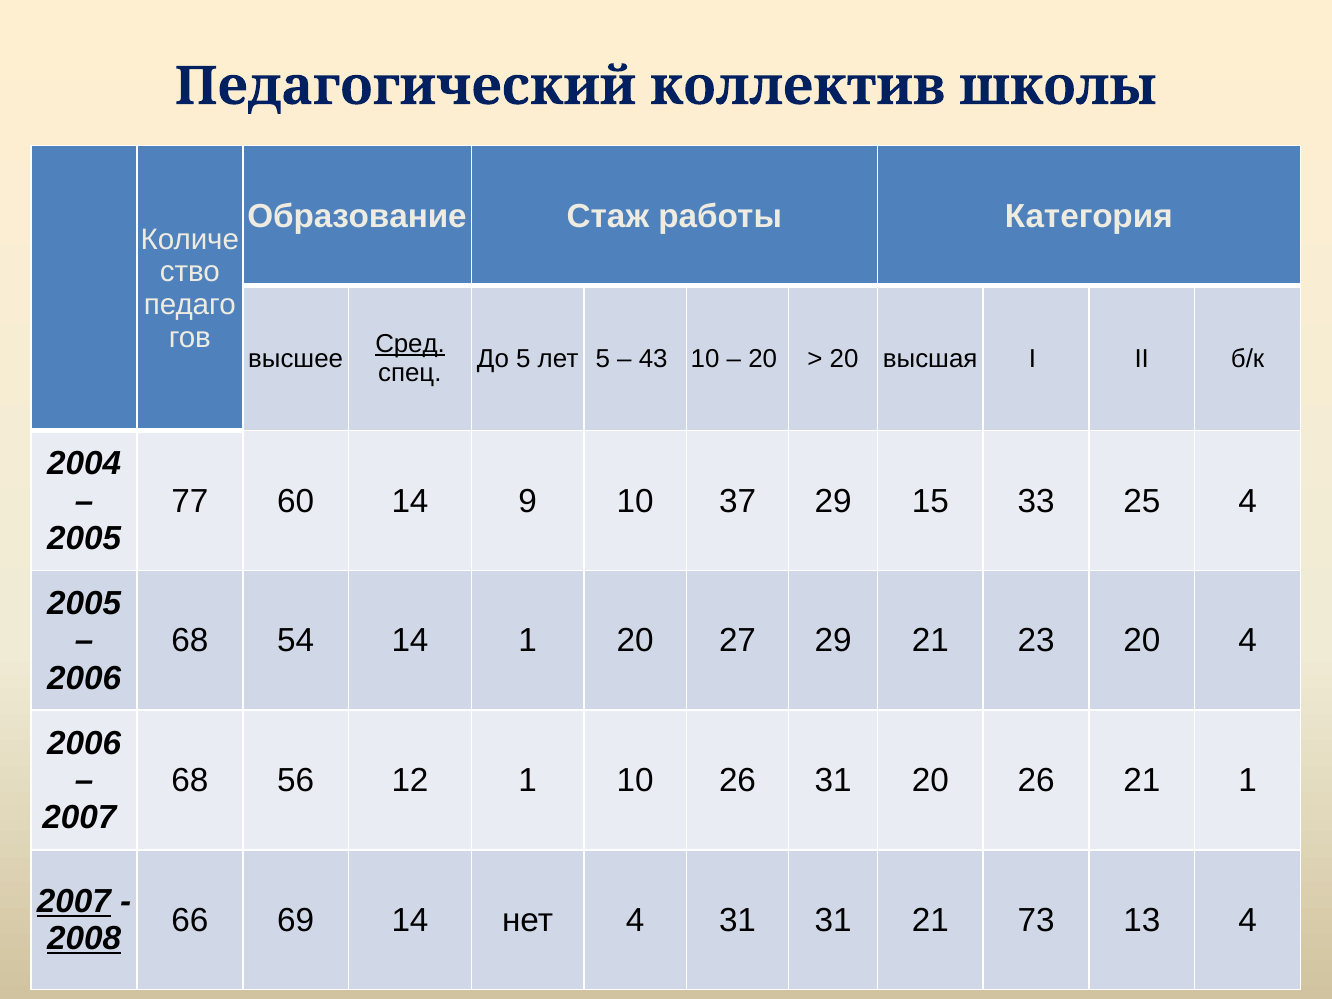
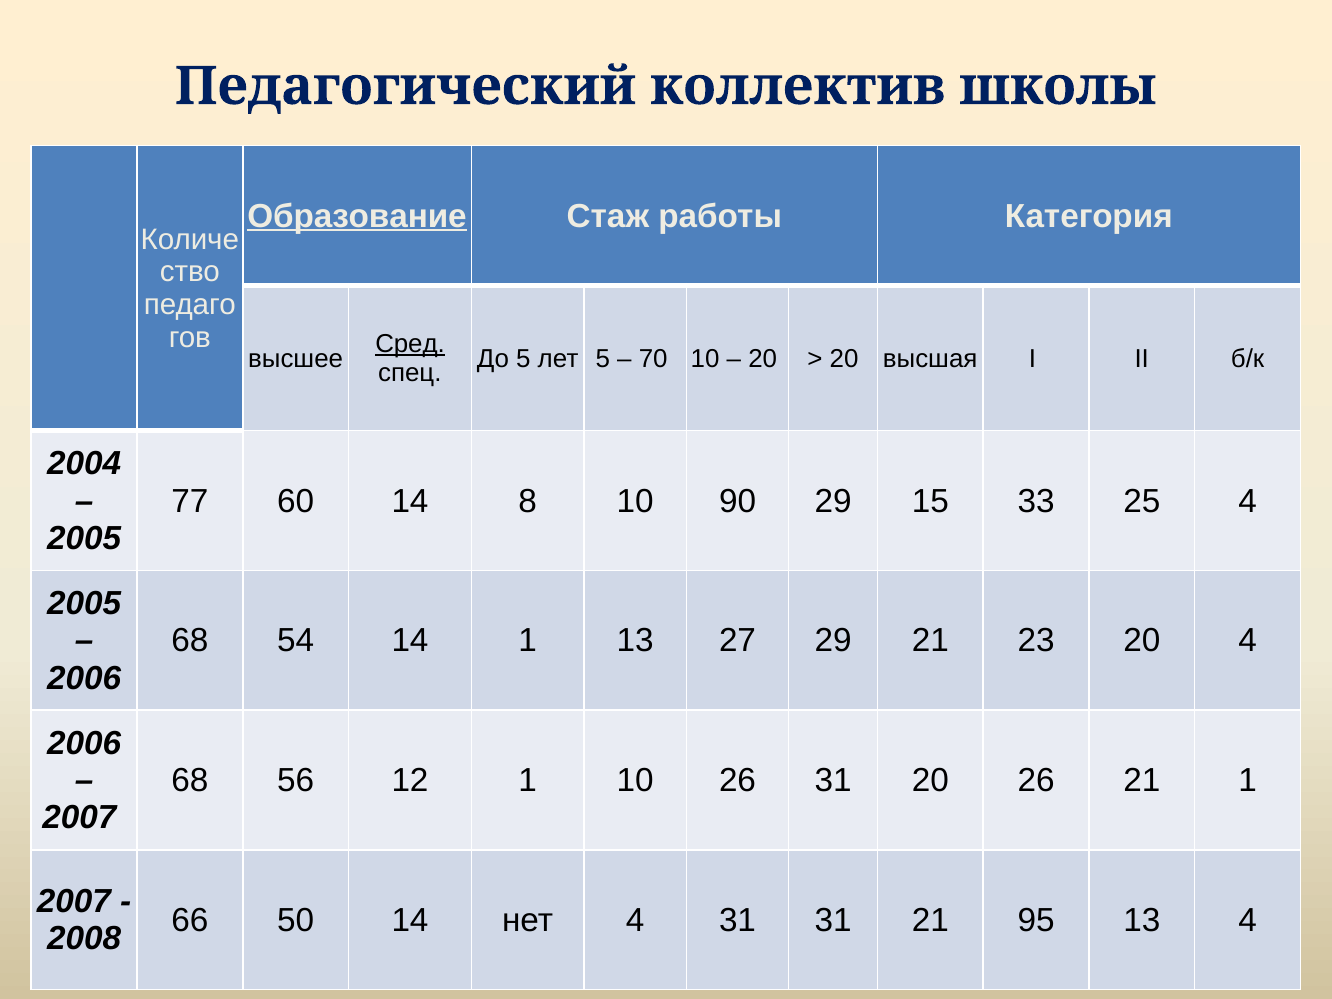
Образование underline: none -> present
43: 43 -> 70
9: 9 -> 8
37: 37 -> 90
1 20: 20 -> 13
2007 at (74, 902) underline: present -> none
69: 69 -> 50
73: 73 -> 95
2008 underline: present -> none
